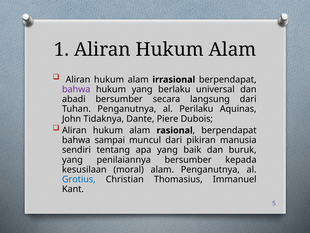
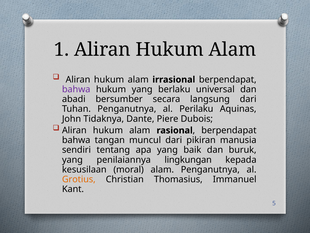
sampai: sampai -> tangan
penilaiannya bersumber: bersumber -> lingkungan
Grotius colour: blue -> orange
